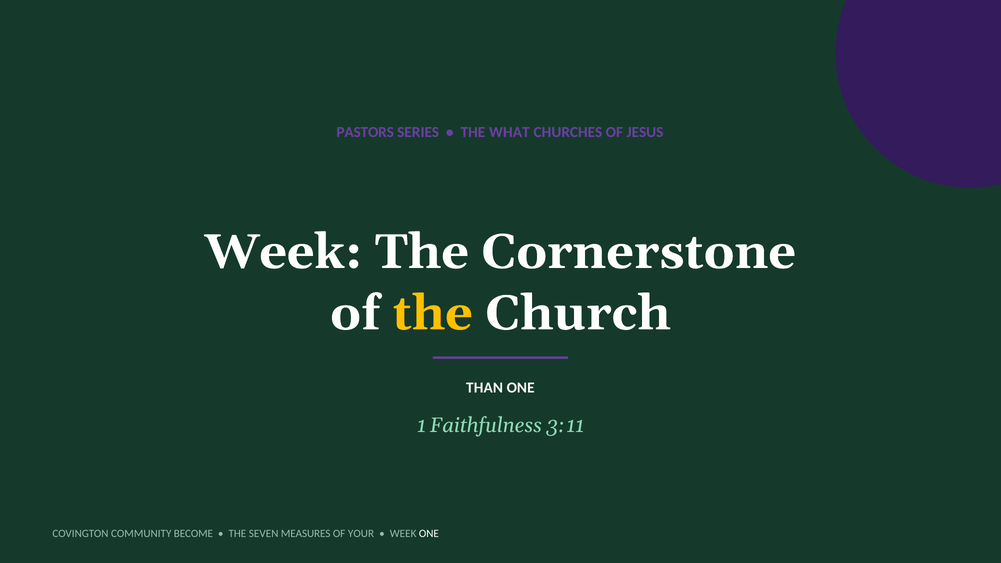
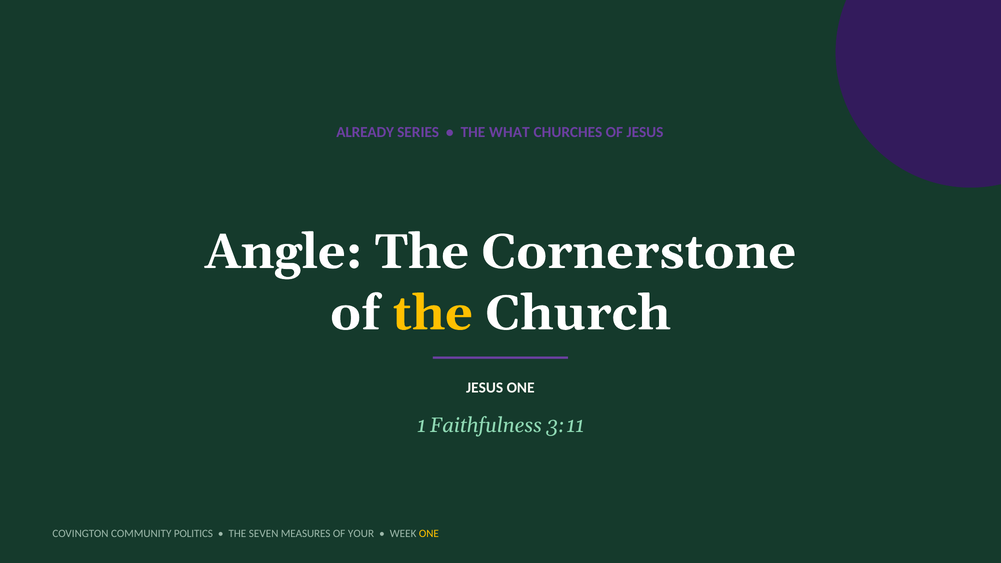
PASTORS: PASTORS -> ALREADY
Week at (284, 252): Week -> Angle
THAN at (485, 388): THAN -> JESUS
BECOME: BECOME -> POLITICS
ONE at (429, 534) colour: white -> yellow
